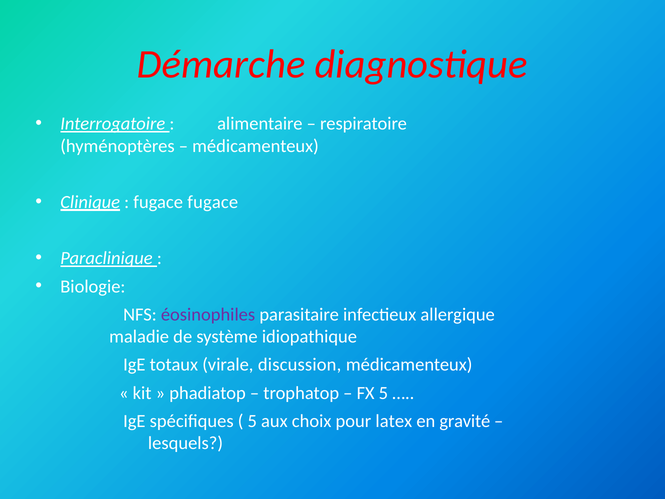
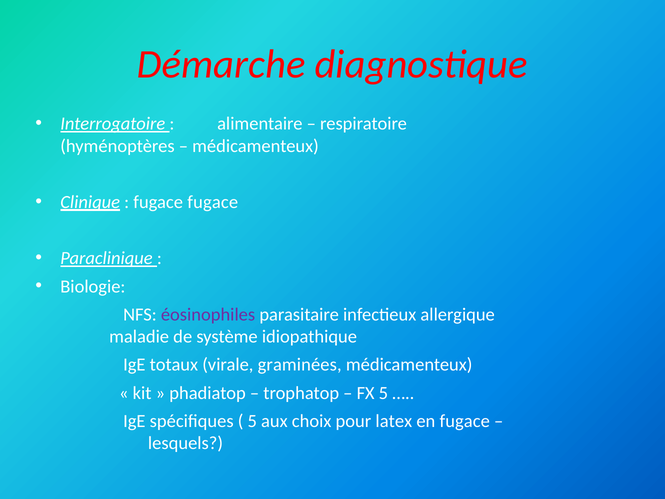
discussion: discussion -> graminées
en gravité: gravité -> fugace
